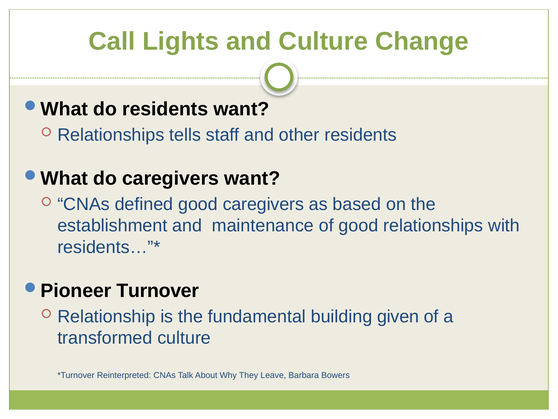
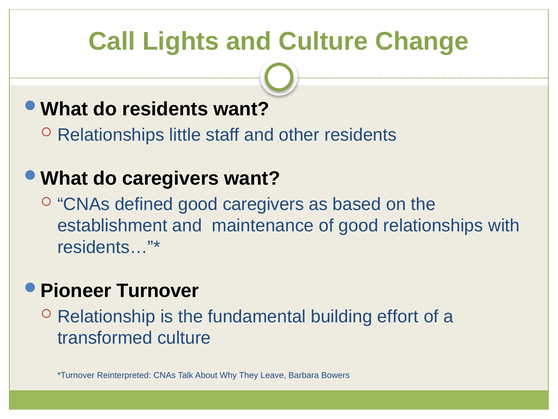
tells: tells -> little
given: given -> effort
